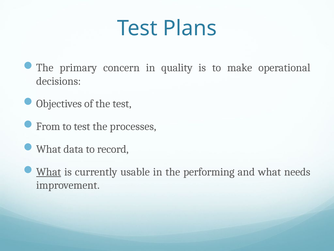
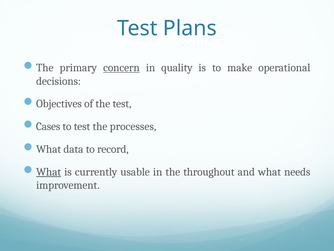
concern underline: none -> present
From: From -> Cases
performing: performing -> throughout
